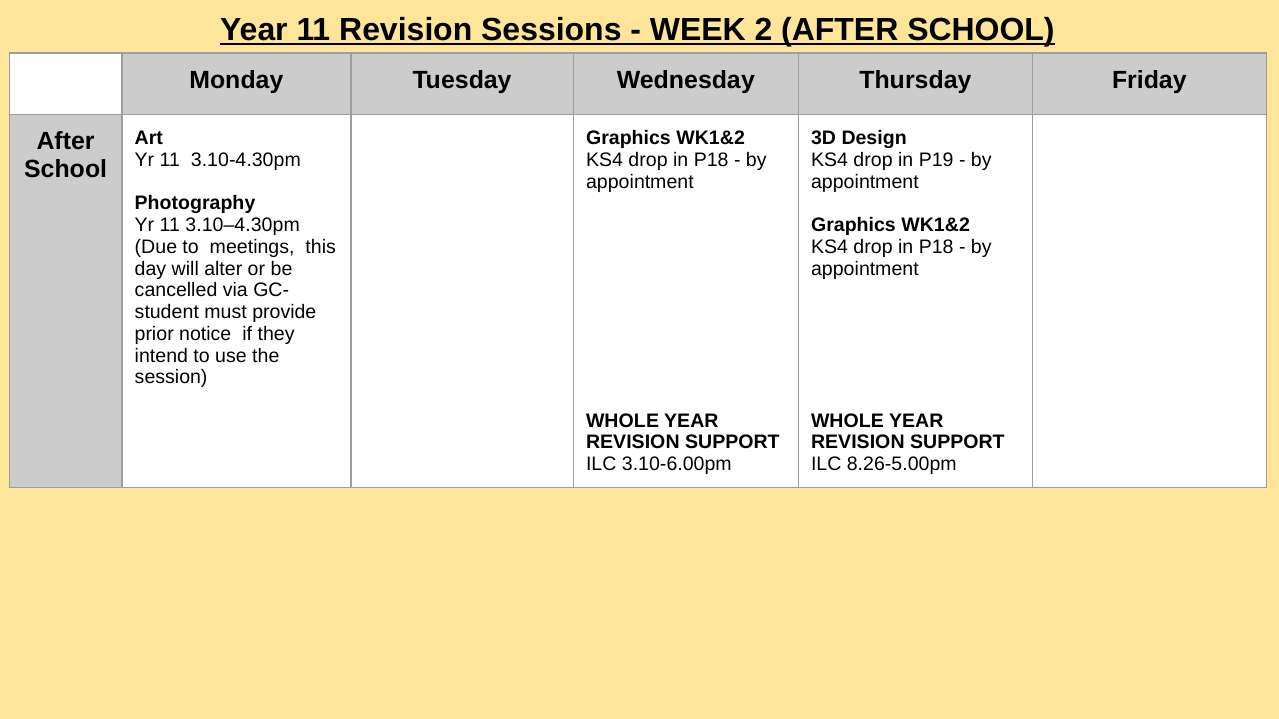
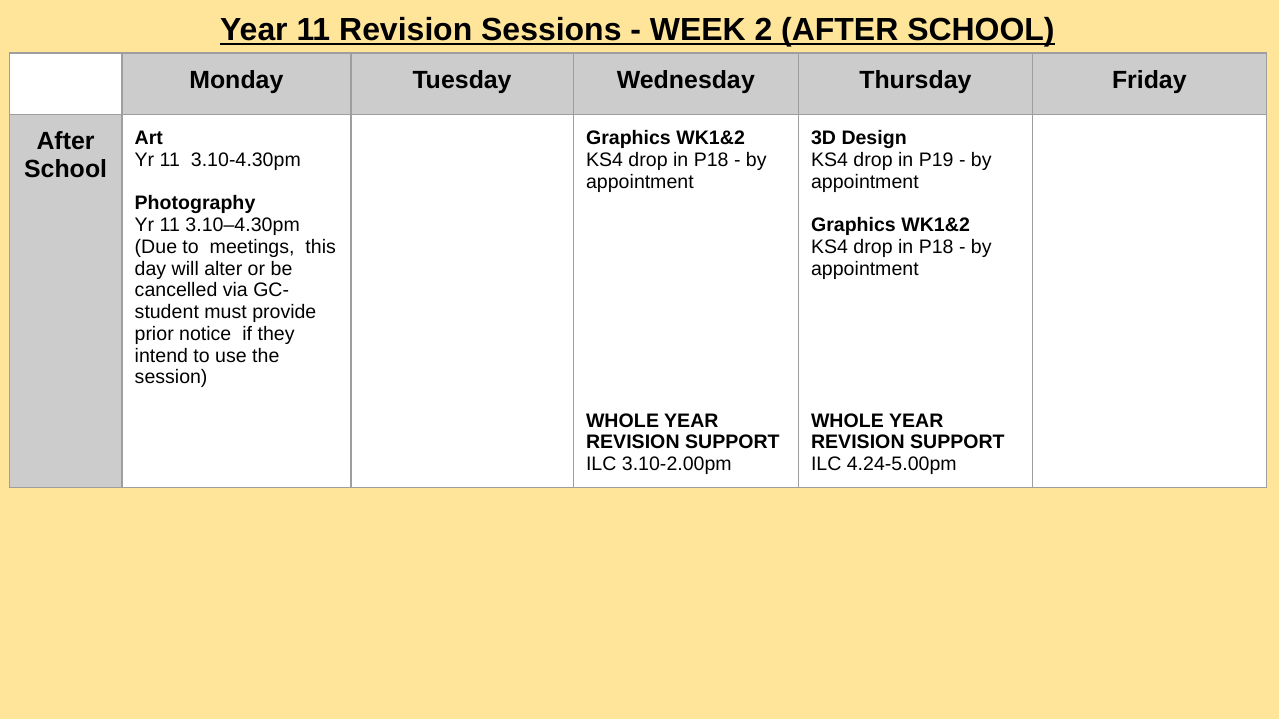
3.10-6.00pm: 3.10-6.00pm -> 3.10-2.00pm
8.26-5.00pm: 8.26-5.00pm -> 4.24-5.00pm
